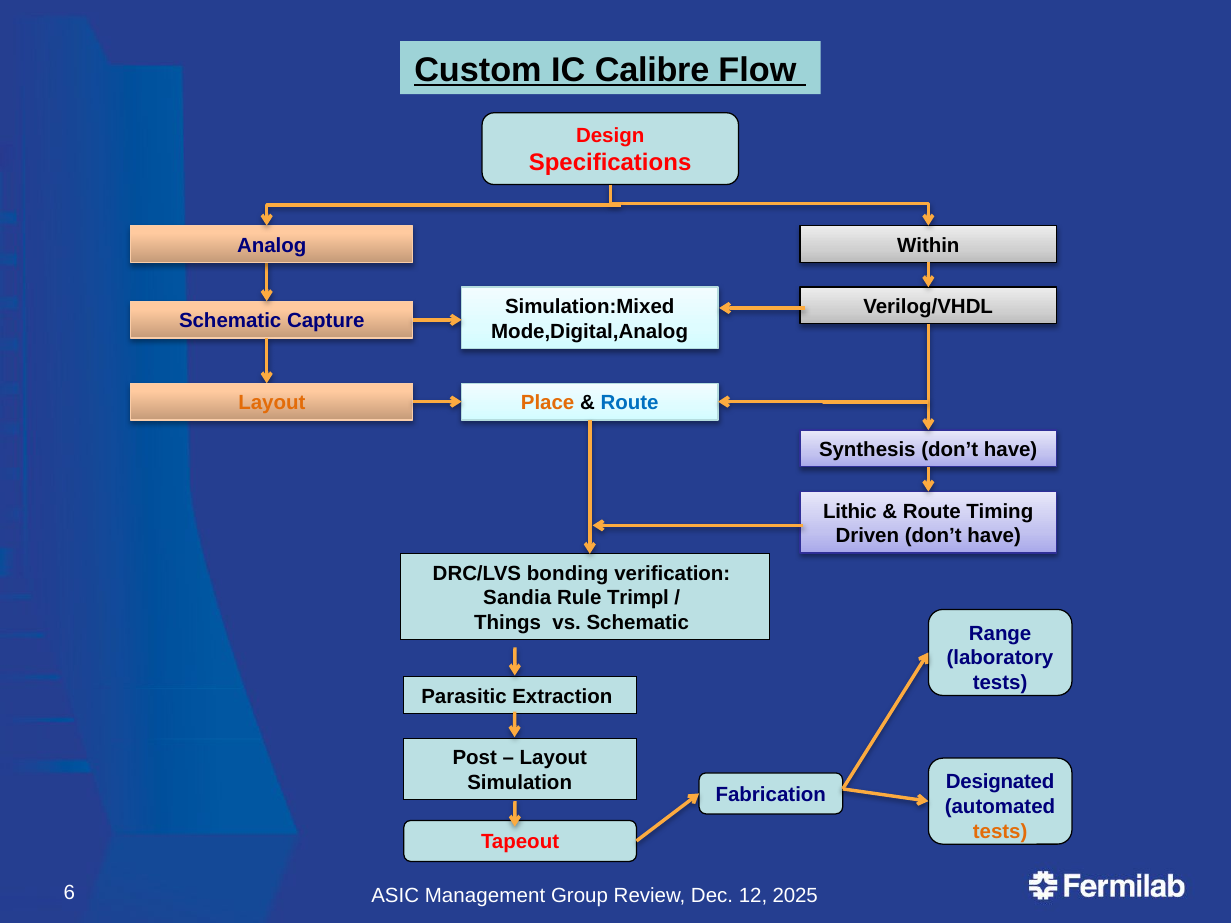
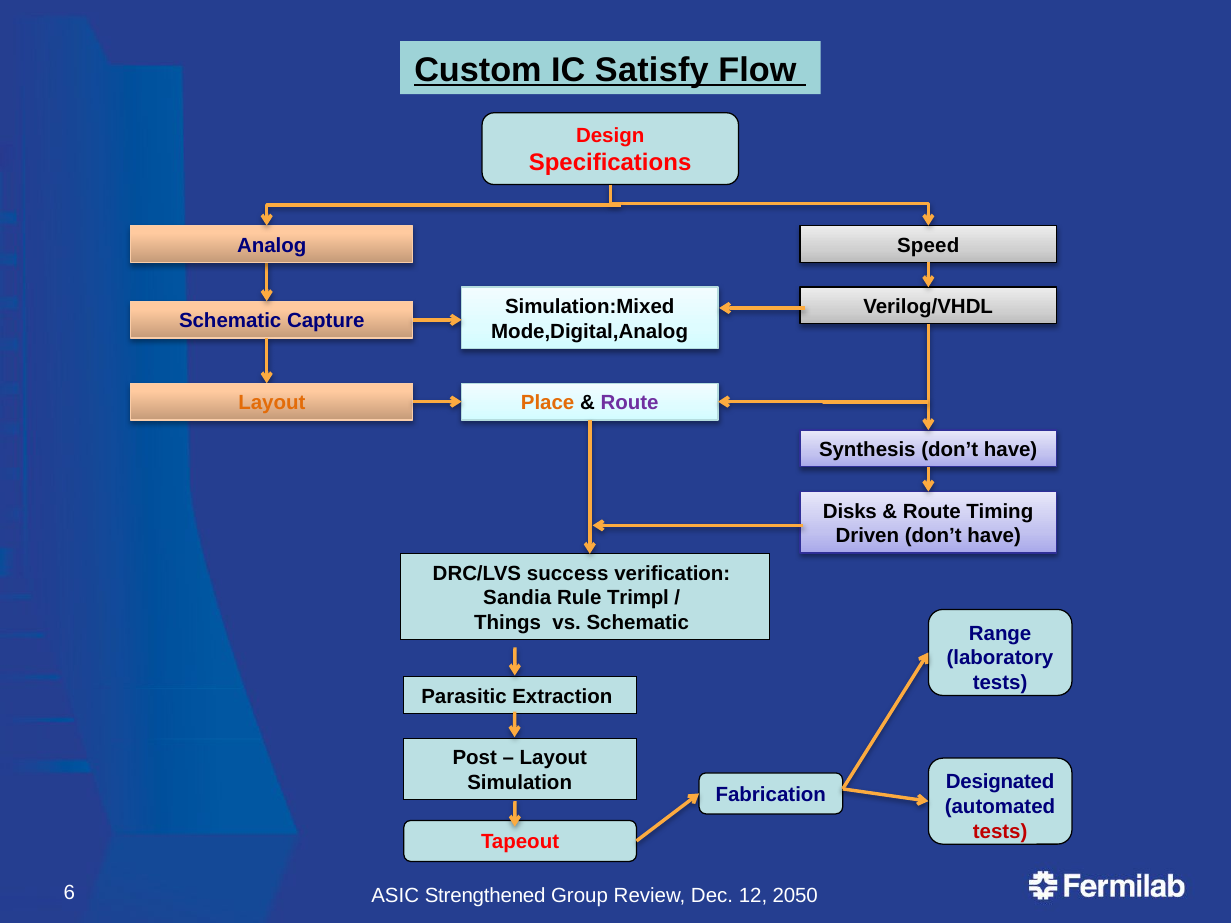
Calibre: Calibre -> Satisfy
Within: Within -> Speed
Route at (630, 403) colour: blue -> purple
Lithic: Lithic -> Disks
bonding: bonding -> success
tests at (1000, 832) colour: orange -> red
Management: Management -> Strengthened
2025: 2025 -> 2050
